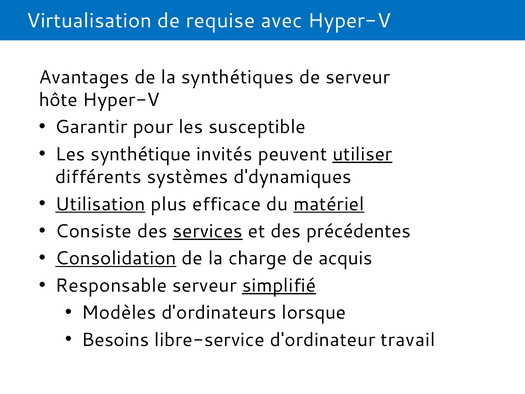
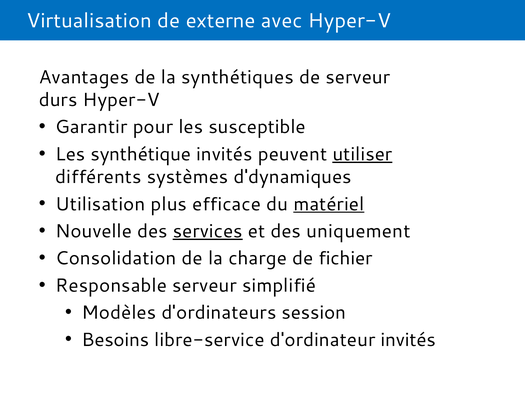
requise: requise -> externe
hôte: hôte -> durs
Utilisation underline: present -> none
Consiste: Consiste -> Nouvelle
précédentes: précédentes -> uniquement
Consolidation underline: present -> none
acquis: acquis -> fichier
simplifié underline: present -> none
lorsque: lorsque -> session
d'ordinateur travail: travail -> invités
